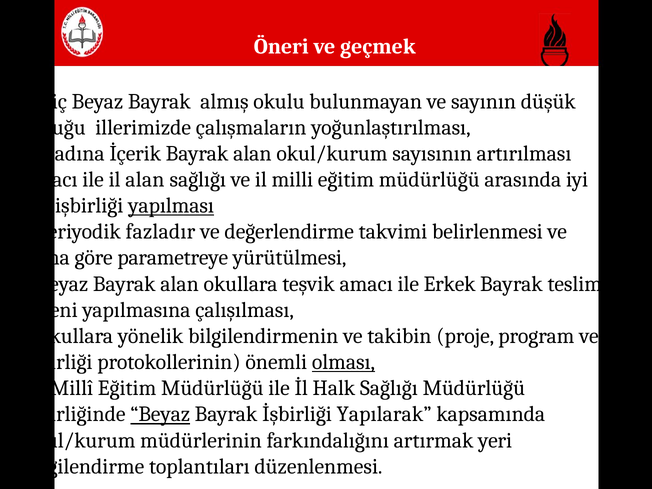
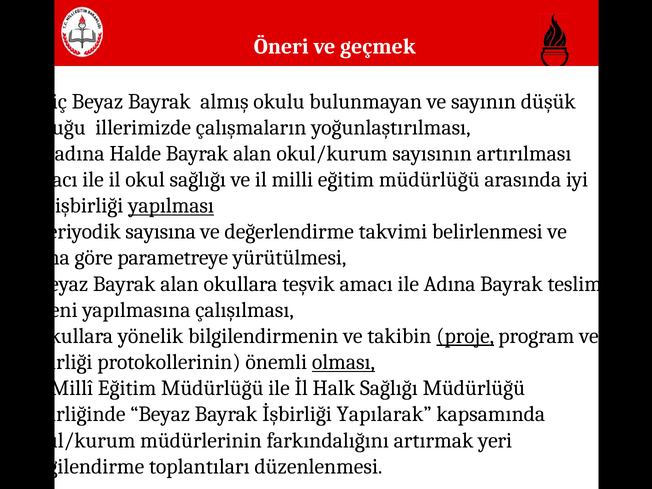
İçerik: İçerik -> Halde
il alan: alan -> okul
fazladır: fazladır -> sayısına
ile Erkek: Erkek -> Adına
proje underline: none -> present
Beyaz at (160, 414) underline: present -> none
